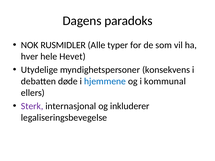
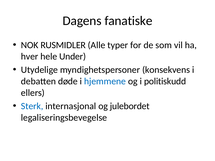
paradoks: paradoks -> fanatiske
Hevet: Hevet -> Under
kommunal: kommunal -> politiskudd
Sterk colour: purple -> blue
inkluderer: inkluderer -> julebordet
